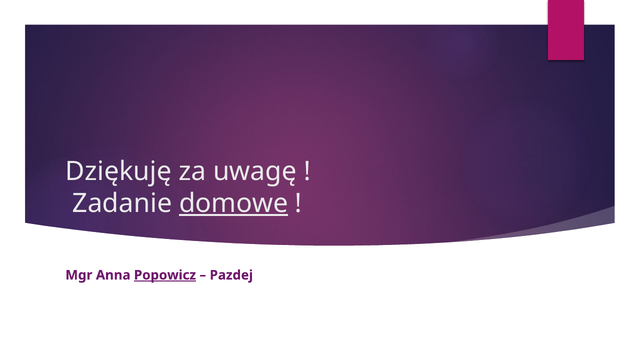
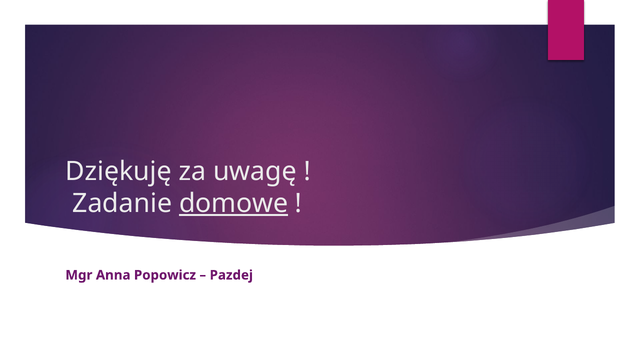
Popowicz underline: present -> none
